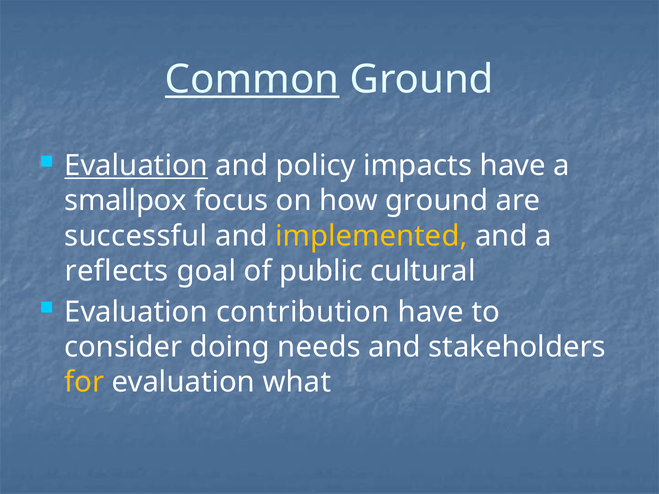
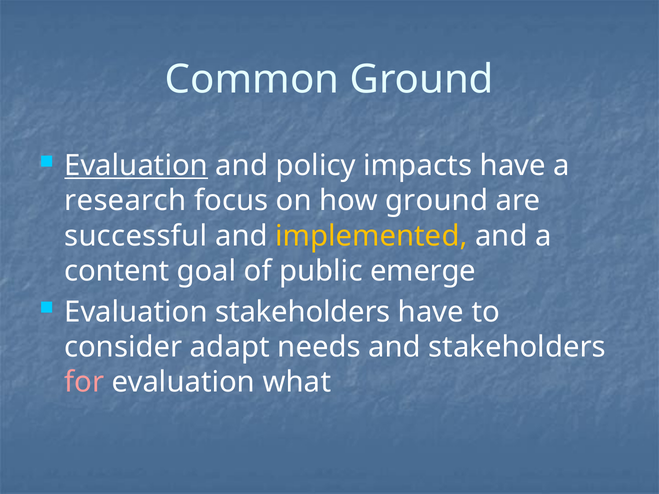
Common underline: present -> none
smallpox: smallpox -> research
reflects: reflects -> content
cultural: cultural -> emerge
Evaluation contribution: contribution -> stakeholders
doing: doing -> adapt
for colour: yellow -> pink
